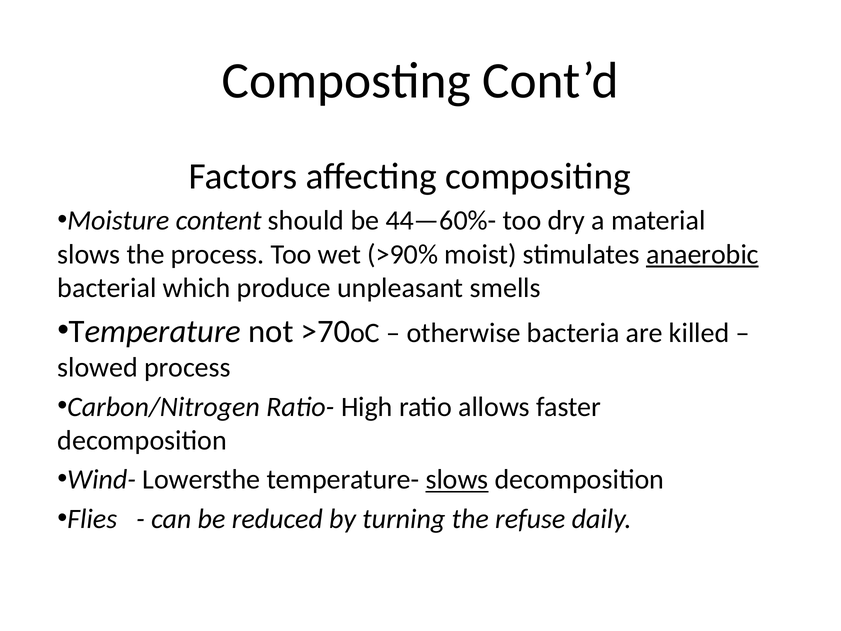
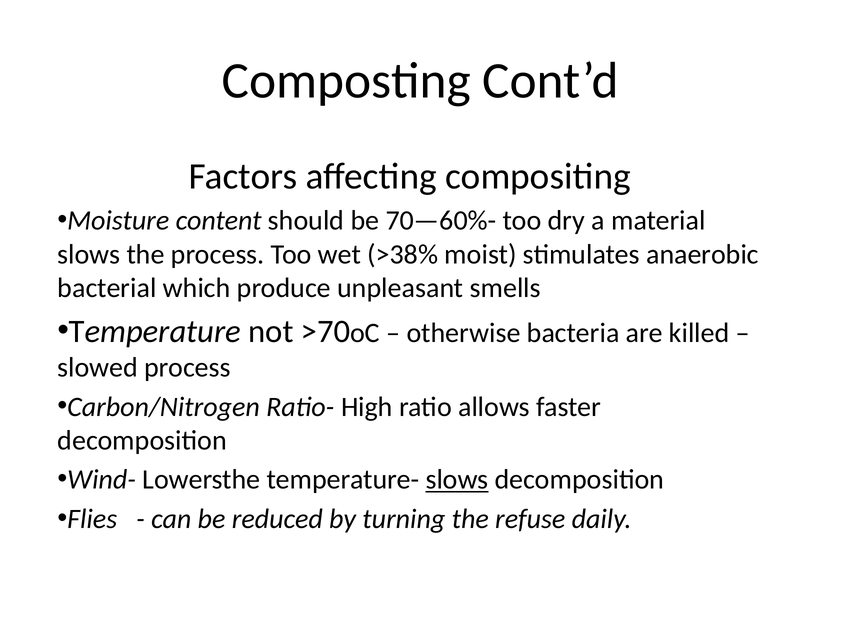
44—60%-: 44—60%- -> 70—60%-
>90%: >90% -> >38%
anaerobic underline: present -> none
